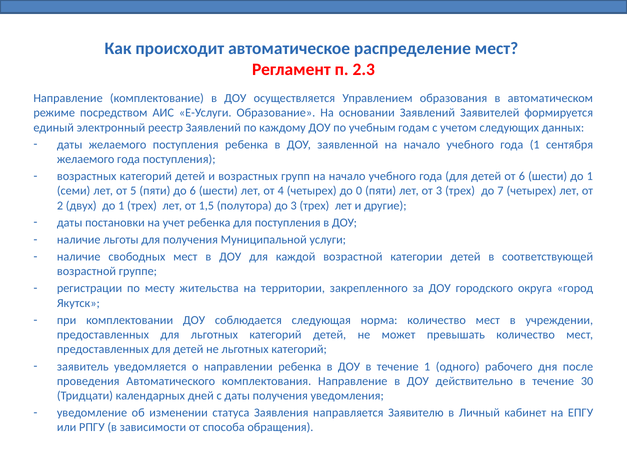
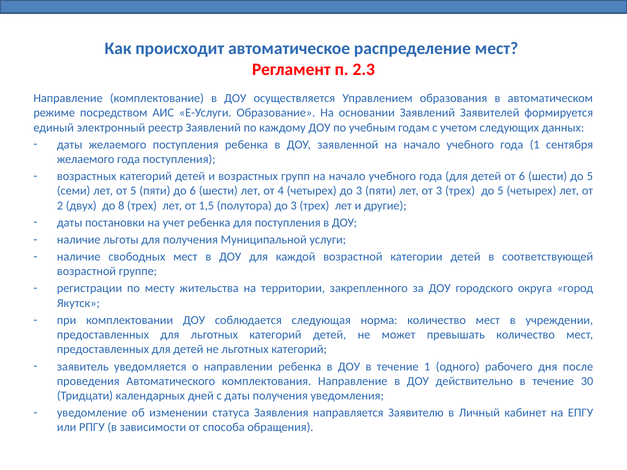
шести до 1: 1 -> 5
четырех до 0: 0 -> 3
трех до 7: 7 -> 5
двух до 1: 1 -> 8
